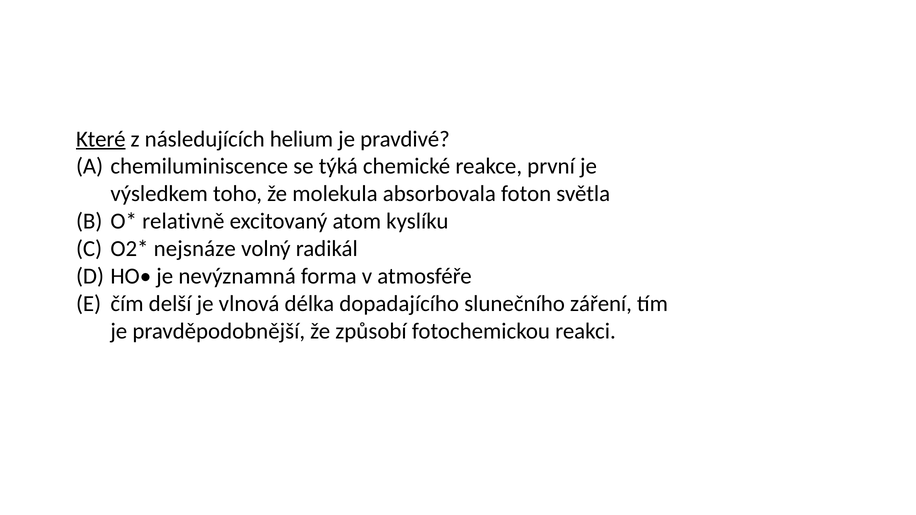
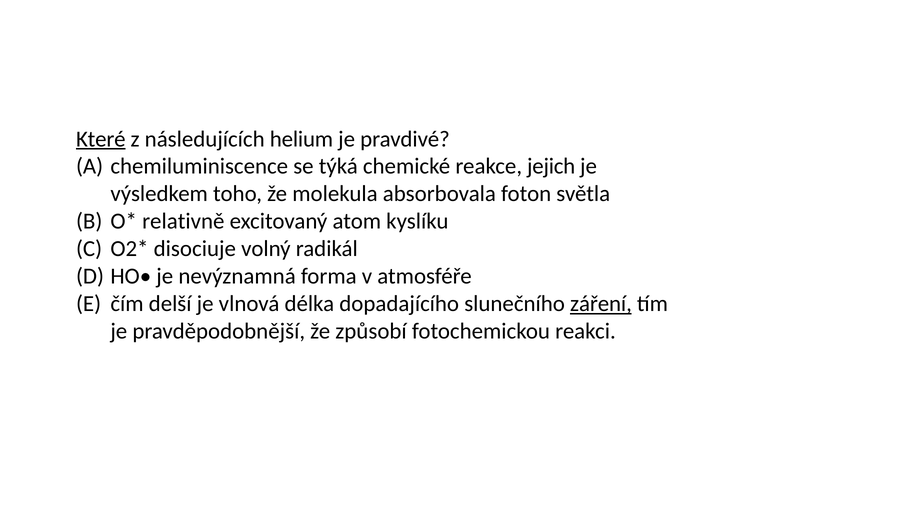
první: první -> jejich
nejsnáze: nejsnáze -> disociuje
záření underline: none -> present
